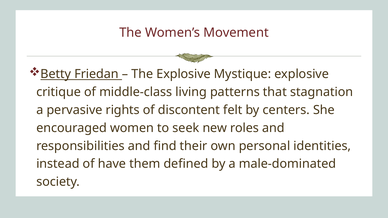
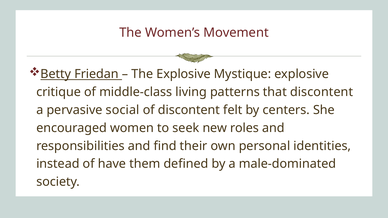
that stagnation: stagnation -> discontent
rights: rights -> social
